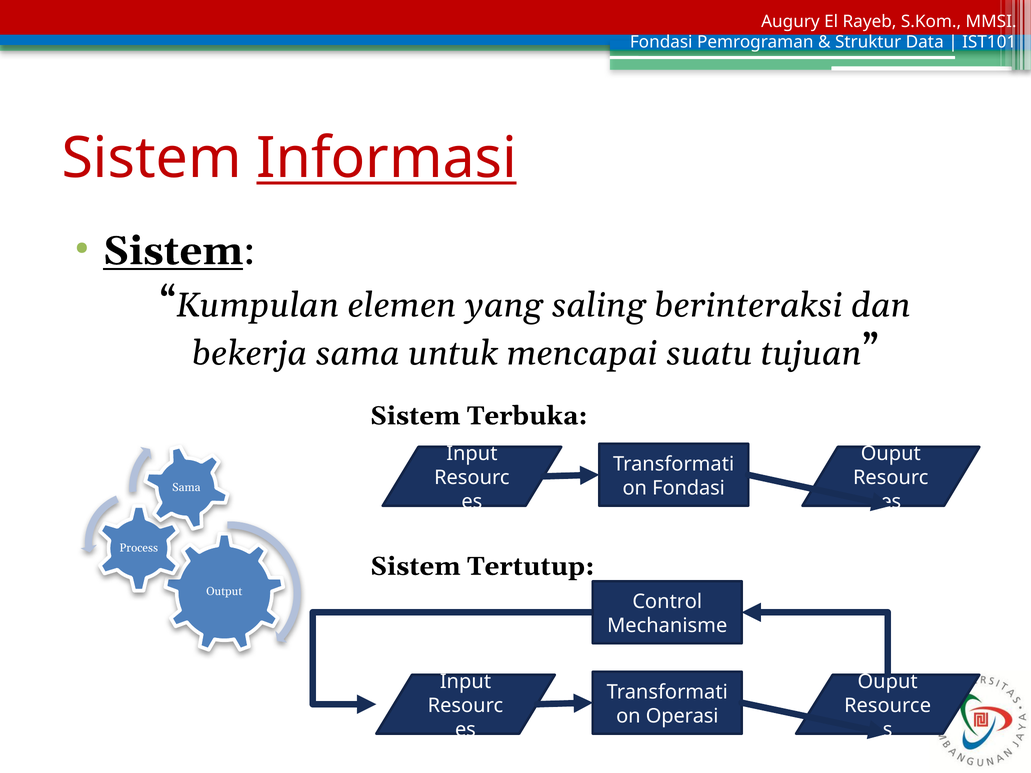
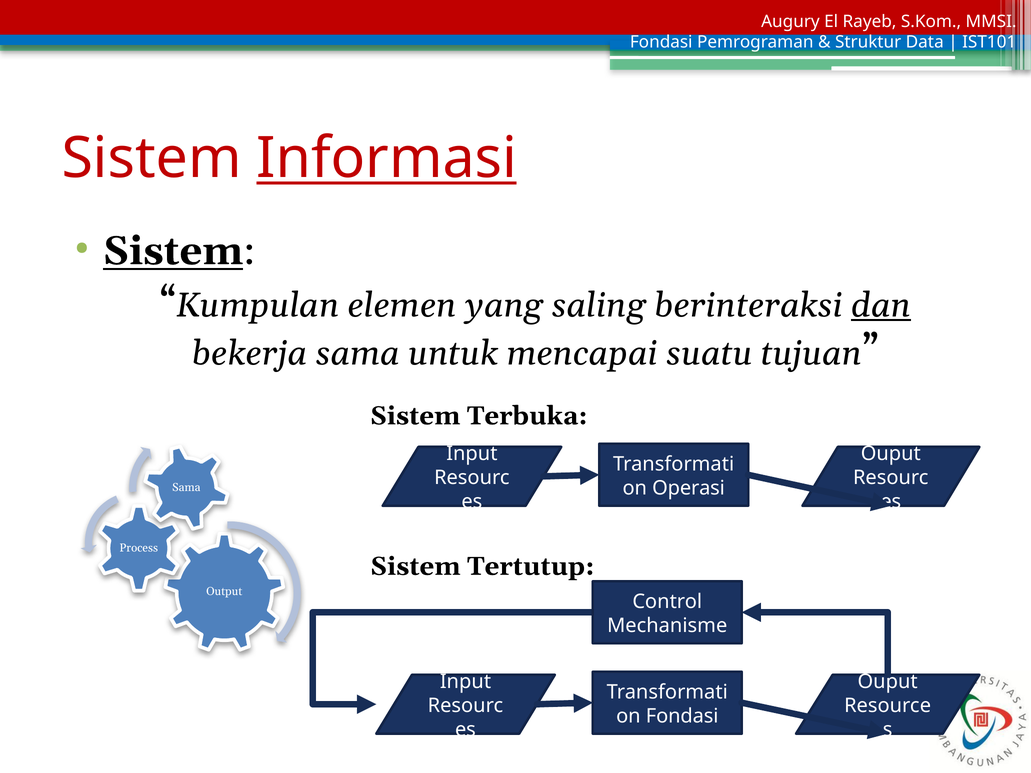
dan underline: none -> present
Fondasi at (689, 488): Fondasi -> Operasi
Operasi at (682, 716): Operasi -> Fondasi
